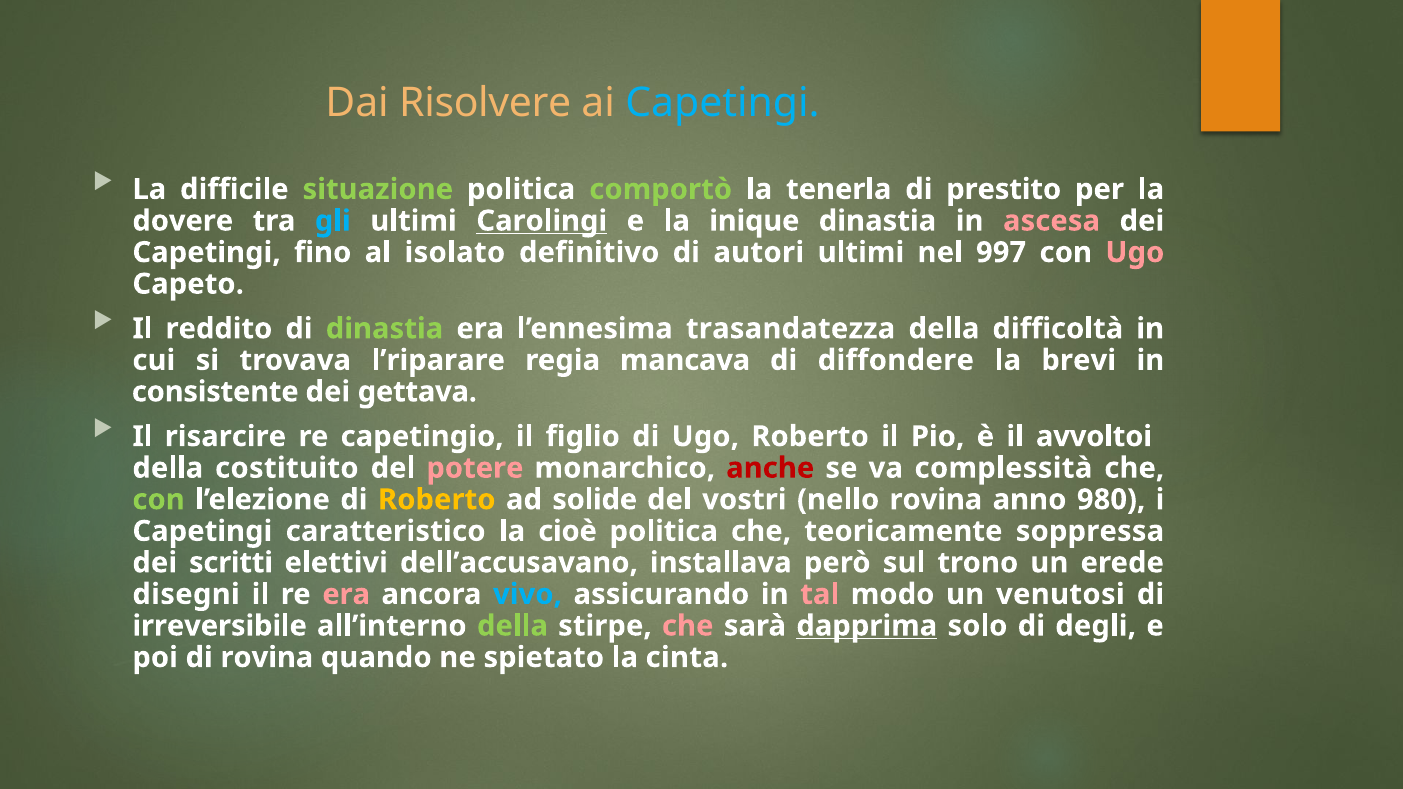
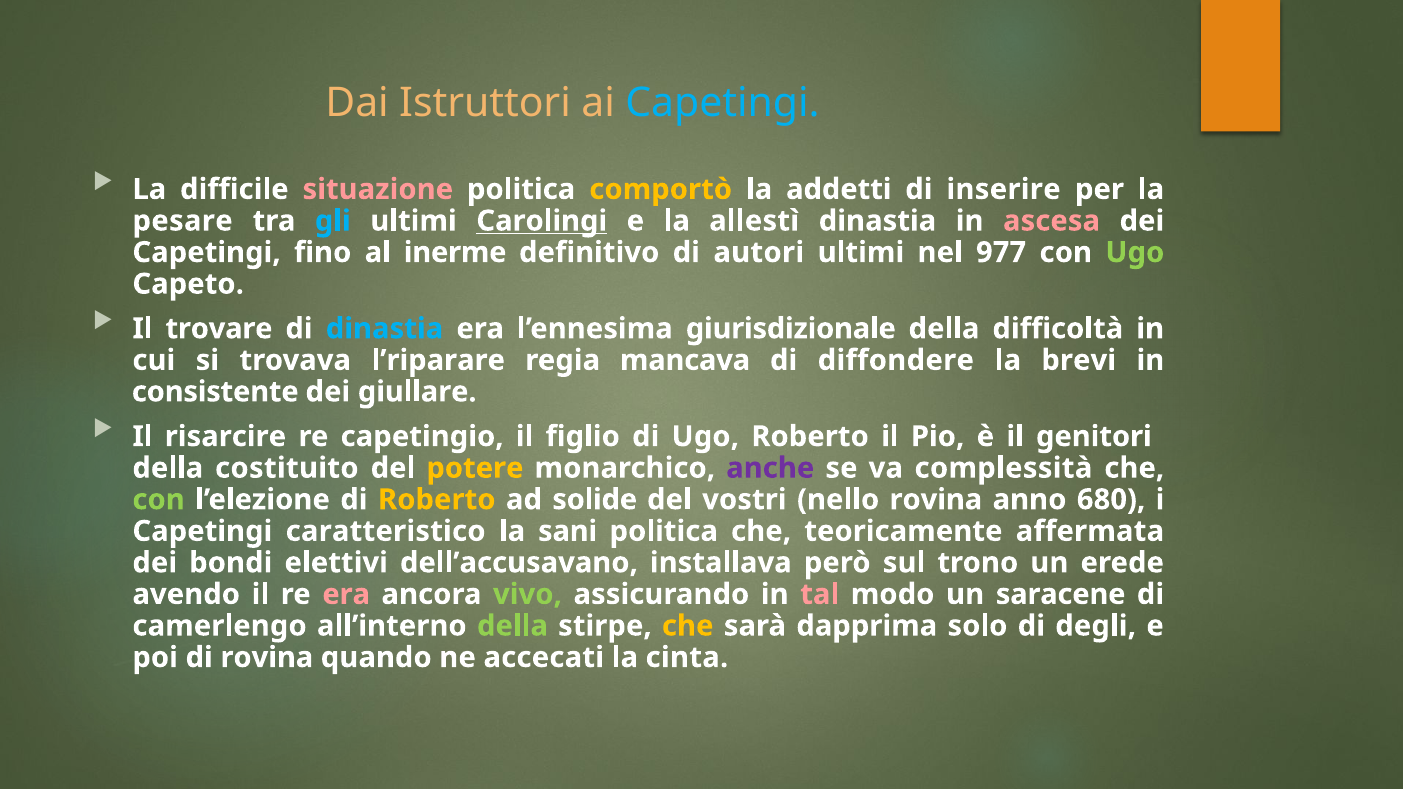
Risolvere: Risolvere -> Istruttori
situazione colour: light green -> pink
comportò colour: light green -> yellow
tenerla: tenerla -> addetti
prestito: prestito -> inserire
dovere: dovere -> pesare
inique: inique -> allestì
isolato: isolato -> inerme
997: 997 -> 977
Ugo at (1135, 252) colour: pink -> light green
reddito: reddito -> trovare
dinastia at (384, 329) colour: light green -> light blue
trasandatezza: trasandatezza -> giurisdizionale
gettava: gettava -> giullare
avvoltoi: avvoltoi -> genitori
potere colour: pink -> yellow
anche colour: red -> purple
980: 980 -> 680
cioè: cioè -> sani
soppressa: soppressa -> affermata
scritti: scritti -> bondi
disegni: disegni -> avendo
vivo colour: light blue -> light green
venutosi: venutosi -> saracene
irreversibile: irreversibile -> camerlengo
che at (688, 626) colour: pink -> yellow
dapprima underline: present -> none
spietato: spietato -> accecati
